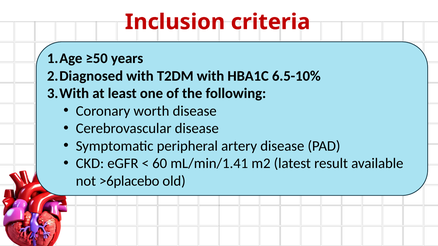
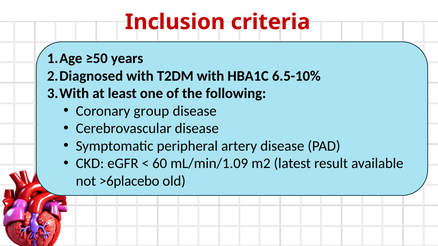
worth: worth -> group
mL/min/1.41: mL/min/1.41 -> mL/min/1.09
